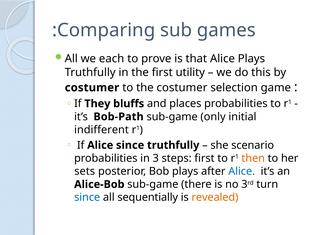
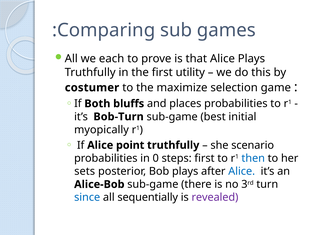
the costumer: costumer -> maximize
They: They -> Both
Bob-Path: Bob-Path -> Bob-Turn
only: only -> best
indifferent: indifferent -> myopically
Alice since: since -> point
3: 3 -> 0
then colour: orange -> blue
revealed colour: orange -> purple
